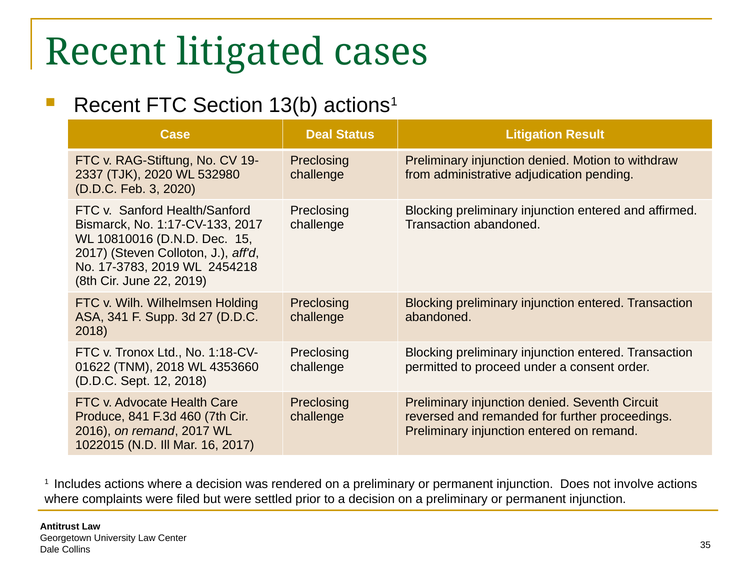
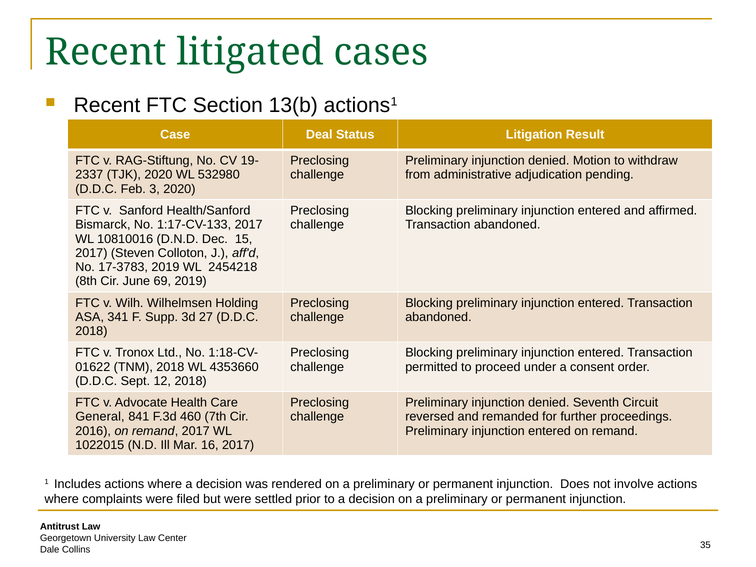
22: 22 -> 69
Produce: Produce -> General
